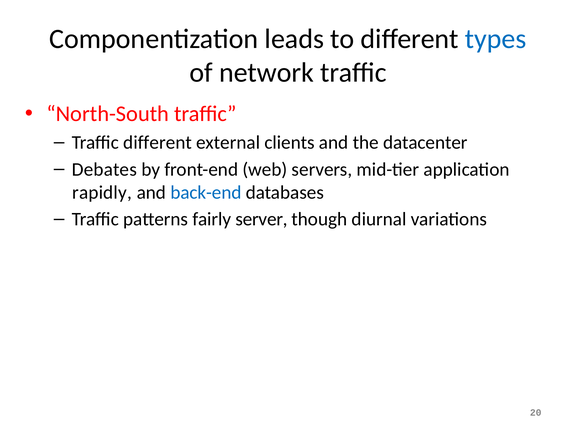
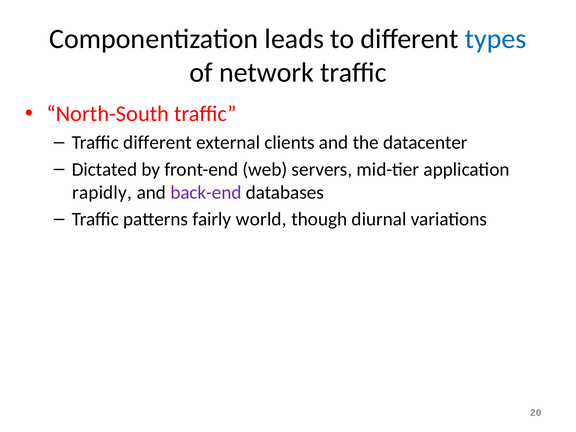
Debates: Debates -> Dictated
back-end colour: blue -> purple
server: server -> world
